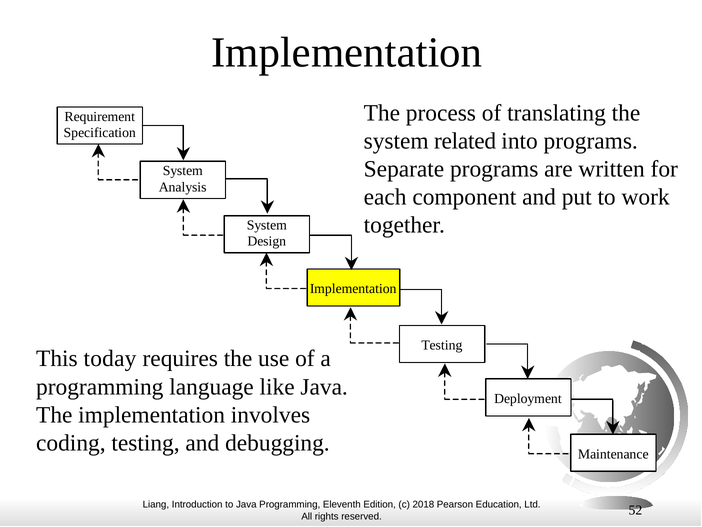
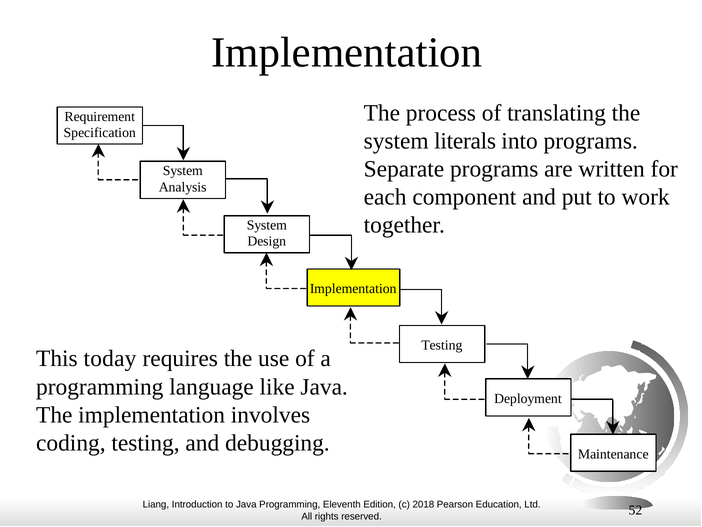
related: related -> literals
